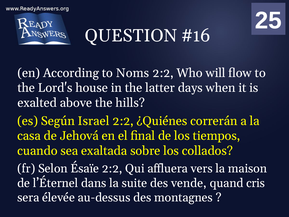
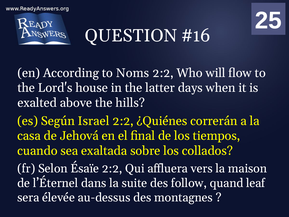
vende: vende -> follow
cris: cris -> leaf
